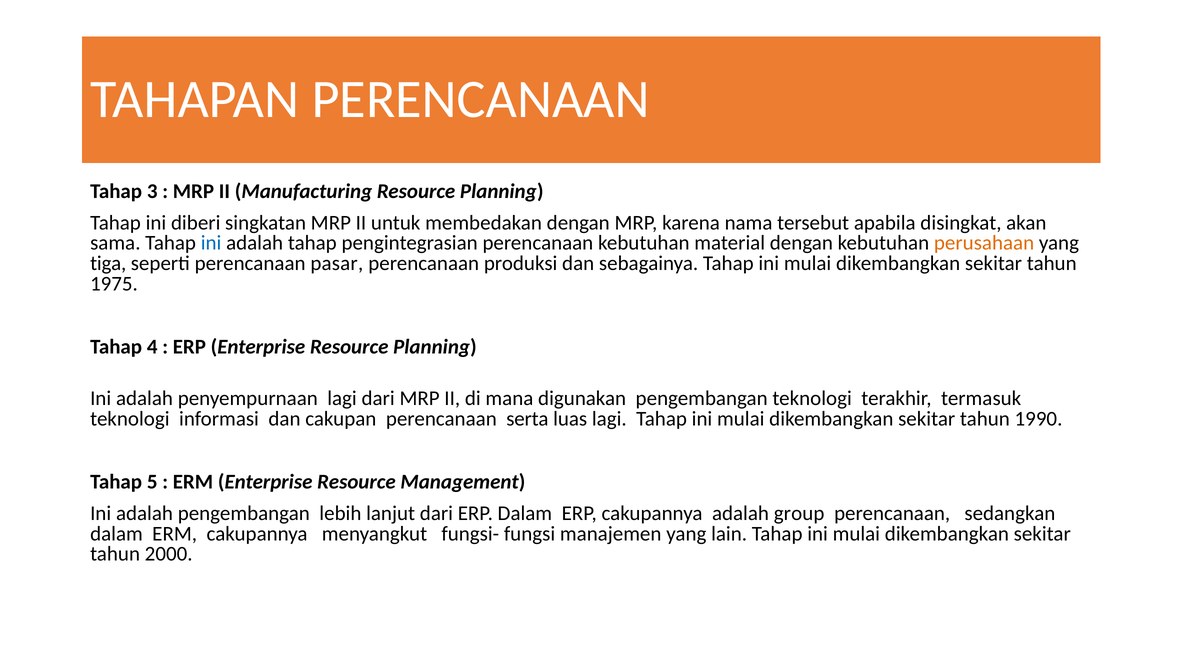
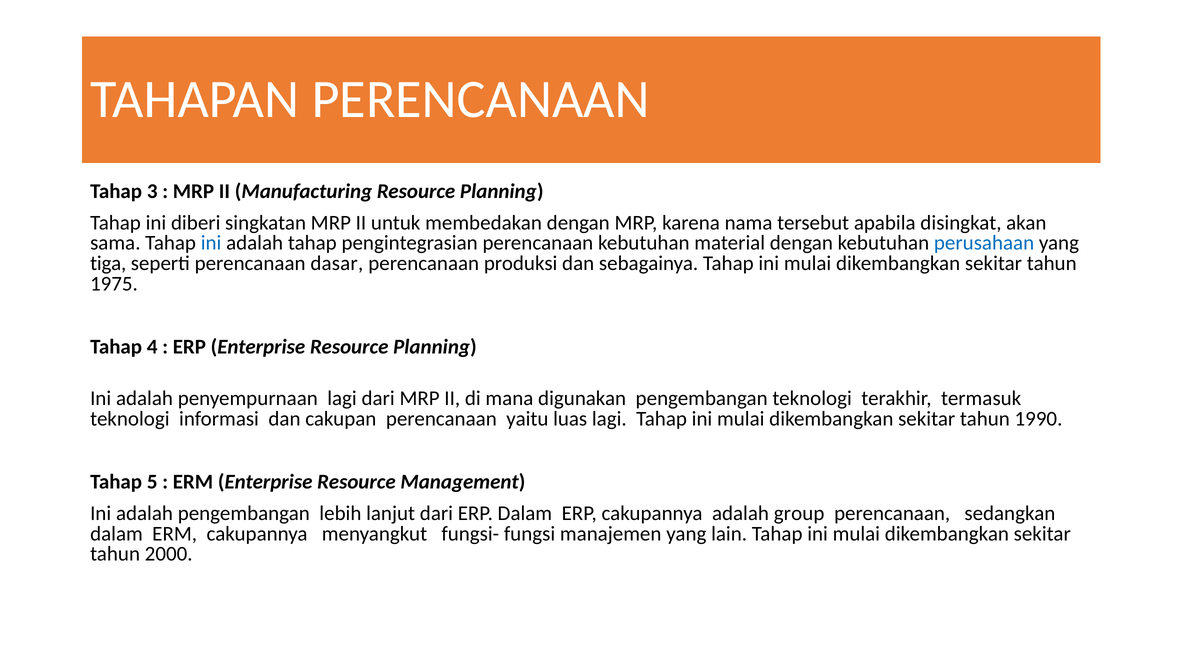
perusahaan colour: orange -> blue
pasar: pasar -> dasar
serta: serta -> yaitu
